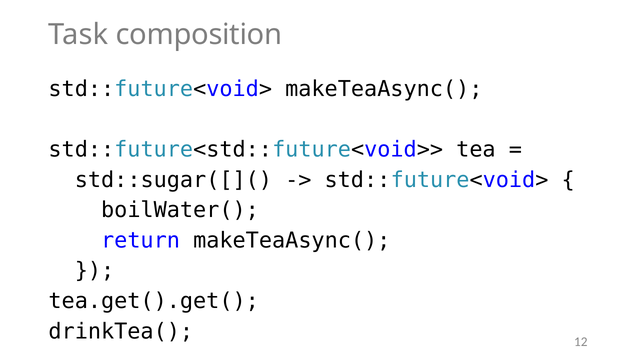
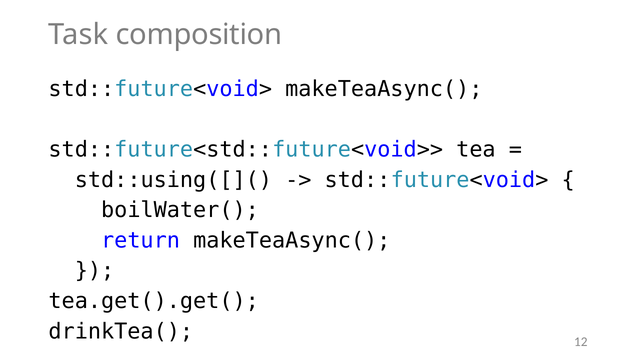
std::sugar([](: std::sugar([]( -> std::using([](
